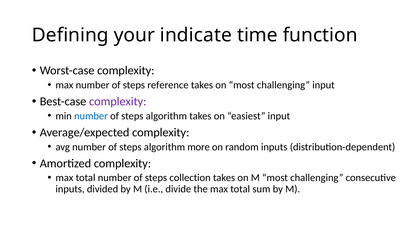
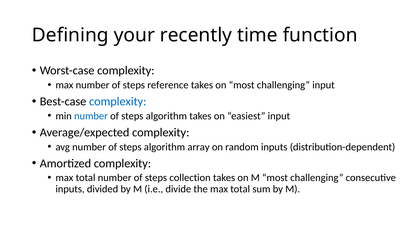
indicate: indicate -> recently
complexity at (118, 102) colour: purple -> blue
more: more -> array
